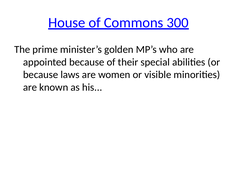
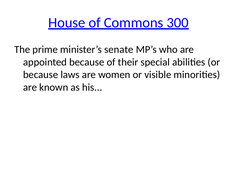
golden: golden -> senate
